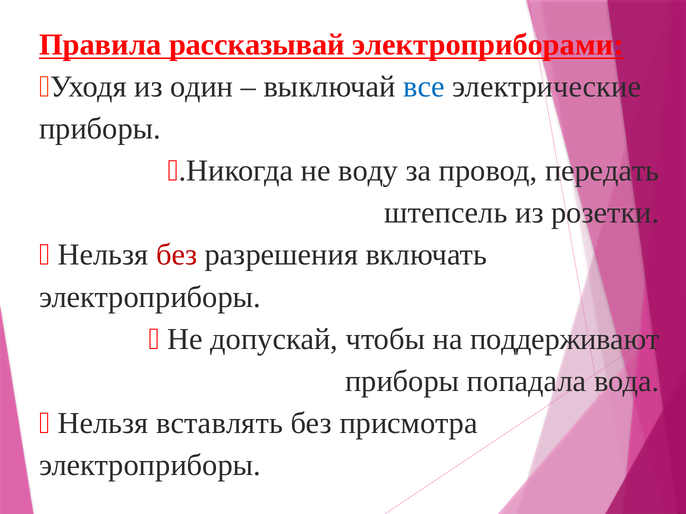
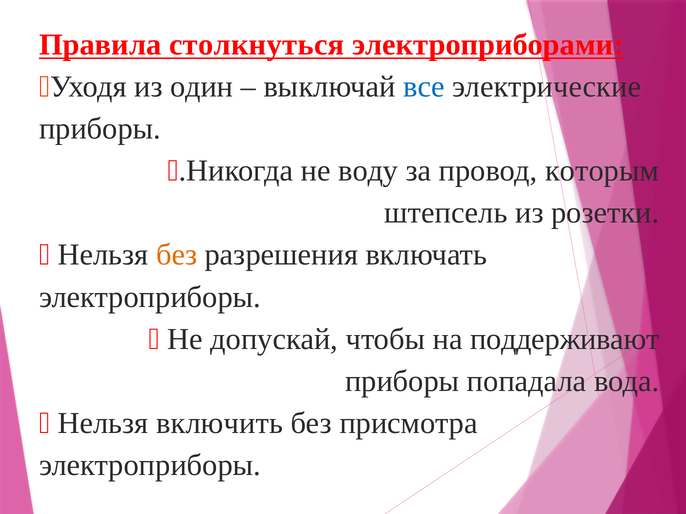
рассказывай: рассказывай -> столкнуться
передать: передать -> которым
без at (177, 255) colour: red -> orange
вставлять: вставлять -> включить
